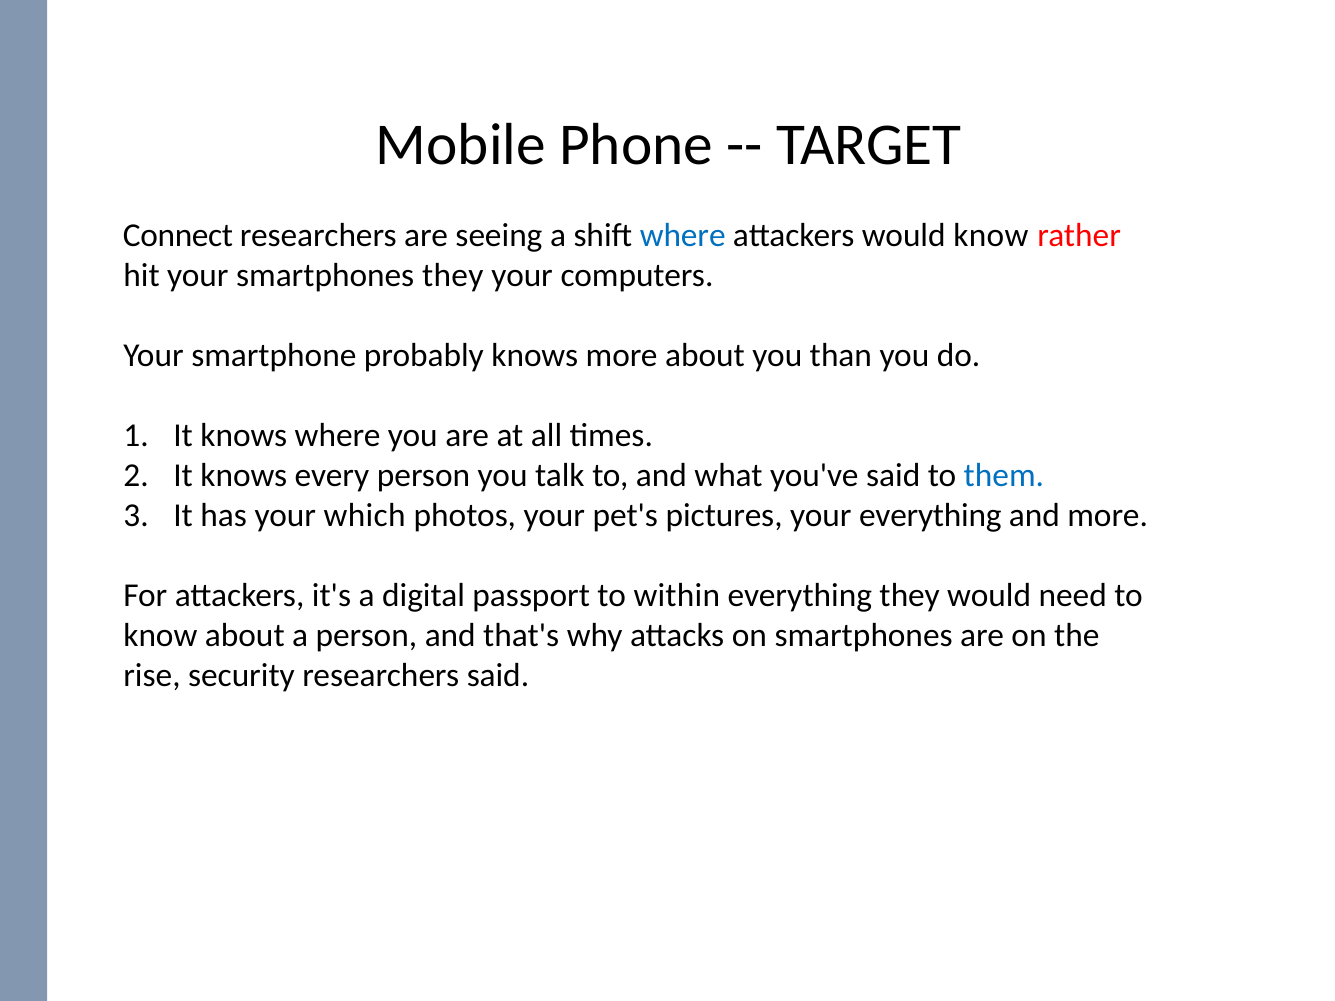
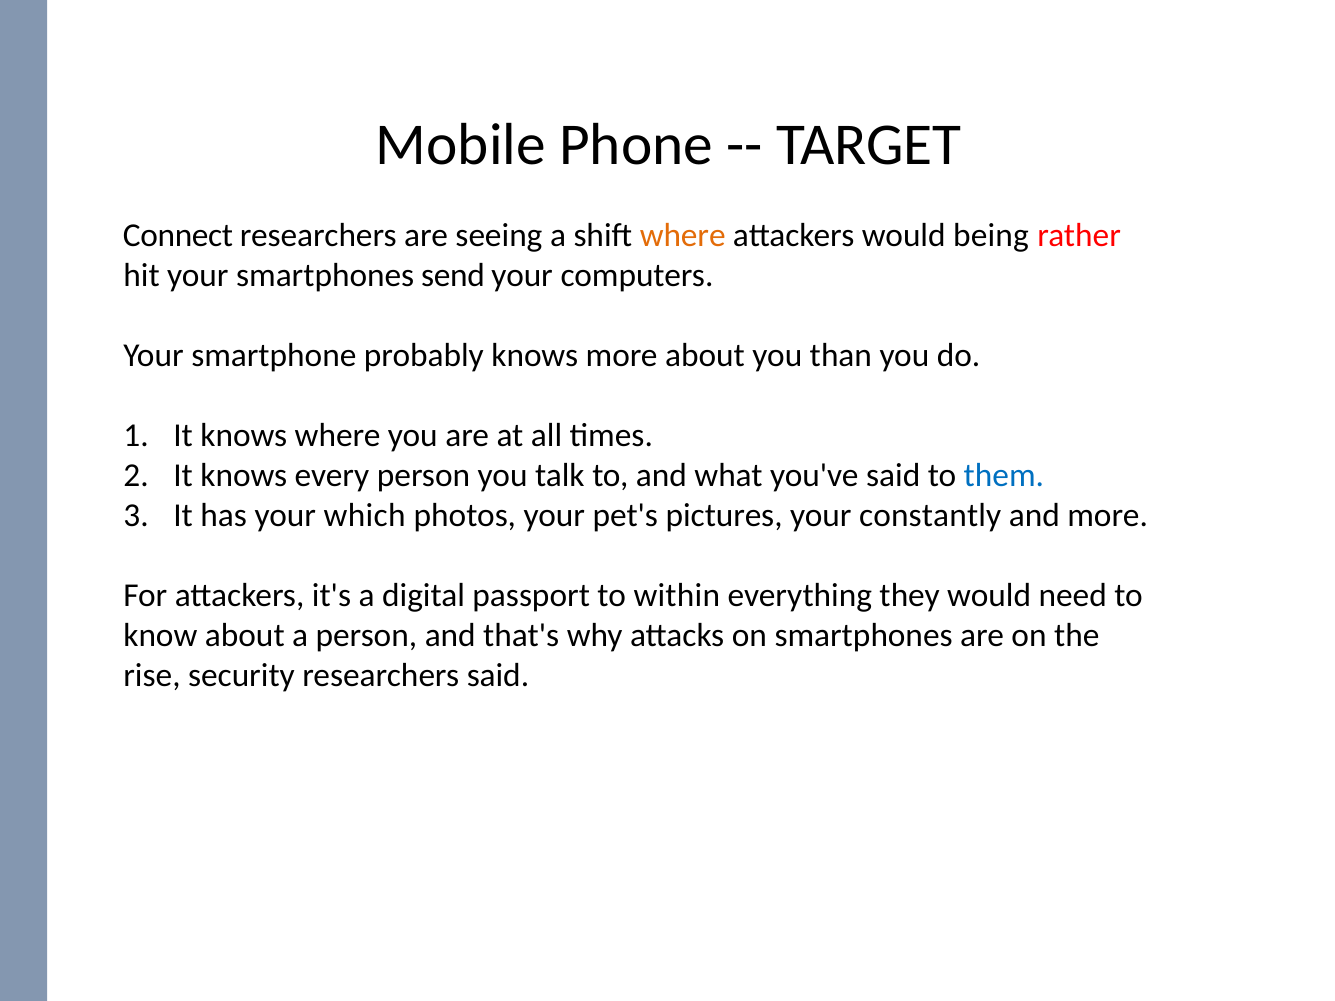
where at (683, 235) colour: blue -> orange
would know: know -> being
smartphones they: they -> send
your everything: everything -> constantly
